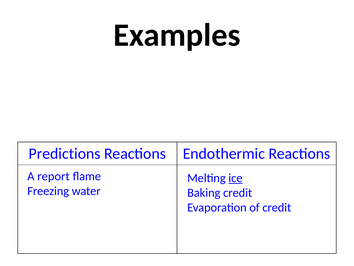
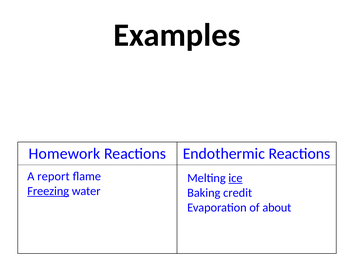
Predictions: Predictions -> Homework
Freezing underline: none -> present
of credit: credit -> about
